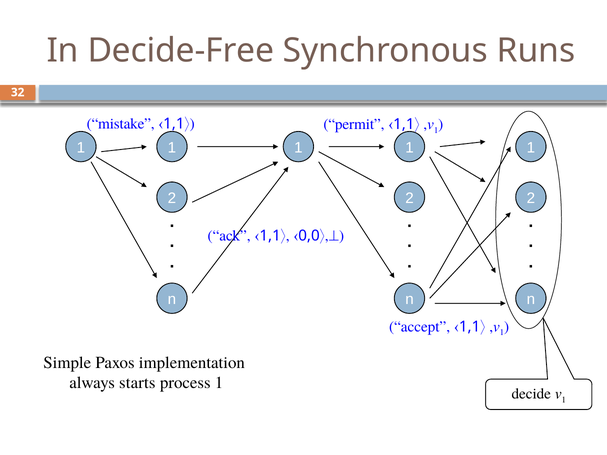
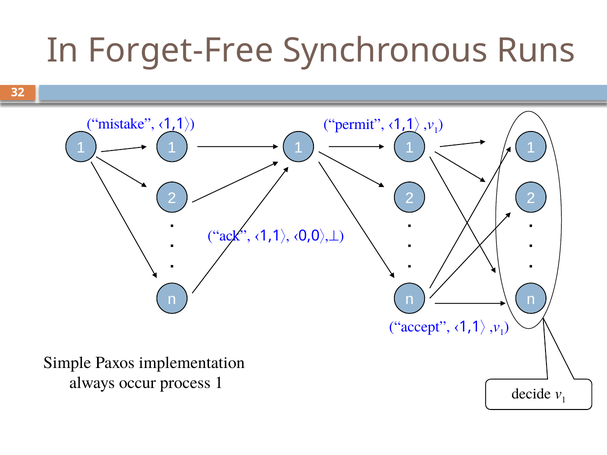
Decide-Free: Decide-Free -> Forget-Free
starts: starts -> occur
